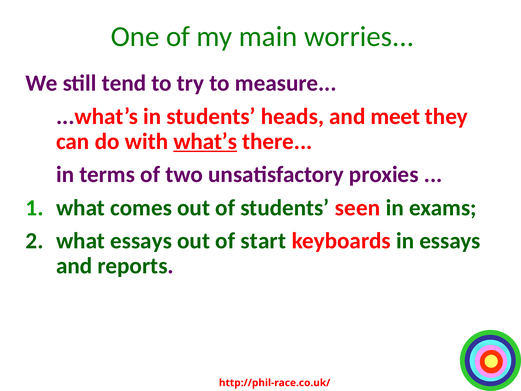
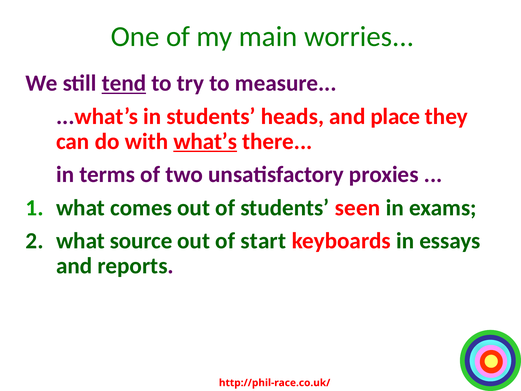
tend underline: none -> present
meet: meet -> place
what essays: essays -> source
